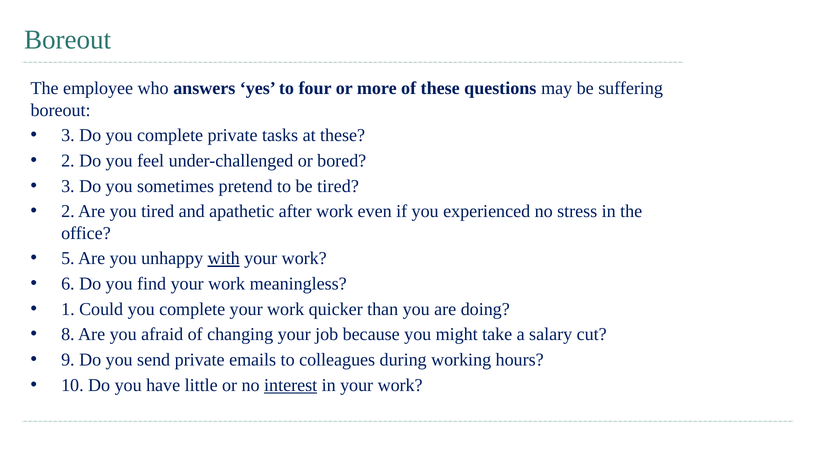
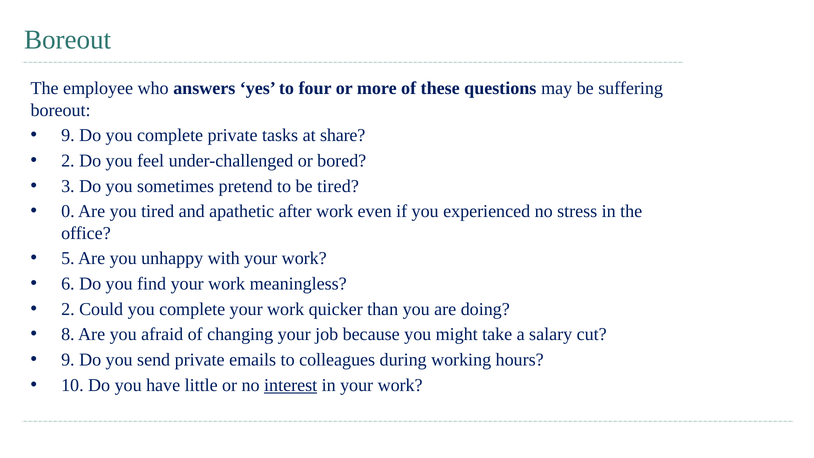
3 at (68, 135): 3 -> 9
at these: these -> share
2 at (68, 211): 2 -> 0
with underline: present -> none
1 at (68, 309): 1 -> 2
